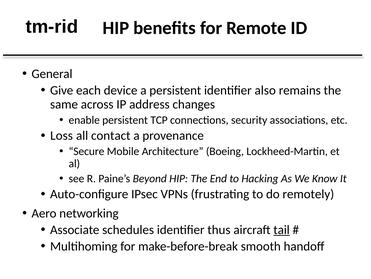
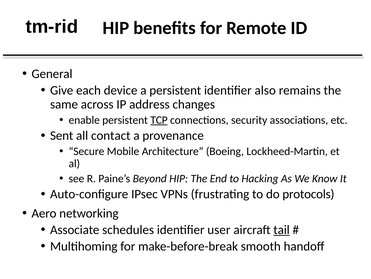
TCP underline: none -> present
Loss: Loss -> Sent
remotely: remotely -> protocols
thus: thus -> user
